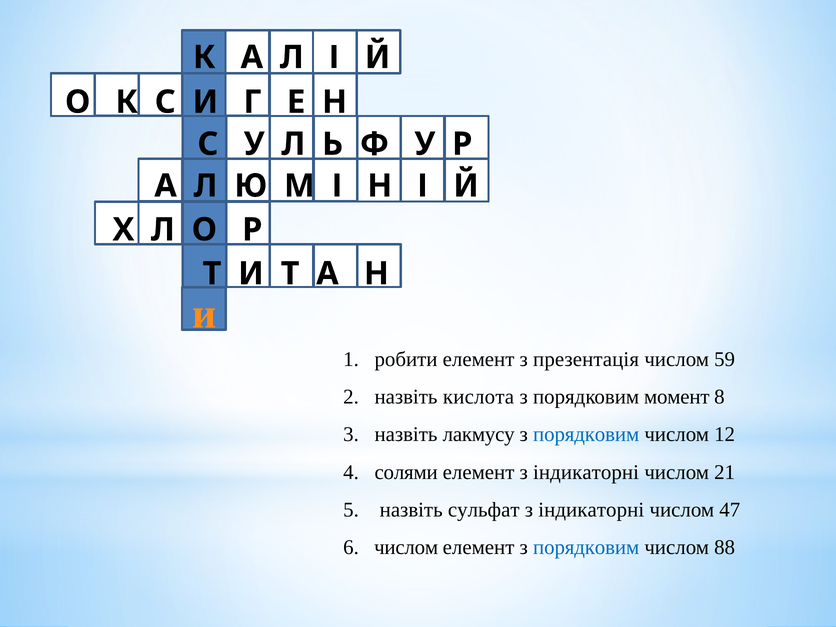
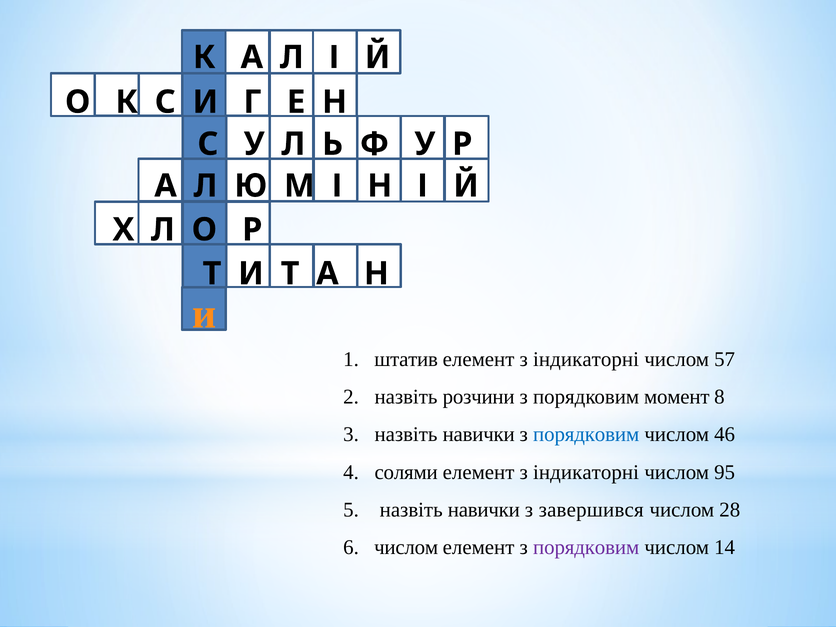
робити: робити -> штатив
презентація at (586, 359): презентація -> індикаторні
59: 59 -> 57
кислота: кислота -> розчини
лакмусу at (479, 435): лакмусу -> навички
12: 12 -> 46
21: 21 -> 95
сульфат at (484, 510): сульфат -> навички
індикаторні at (591, 510): індикаторні -> завершився
47: 47 -> 28
порядковим at (586, 547) colour: blue -> purple
88: 88 -> 14
